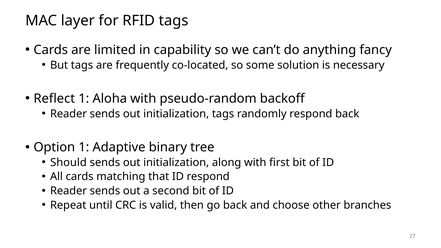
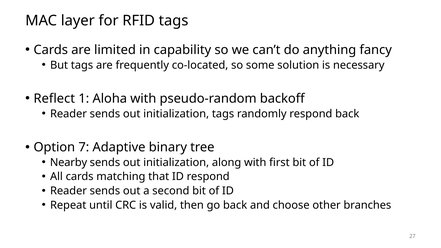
Option 1: 1 -> 7
Should: Should -> Nearby
